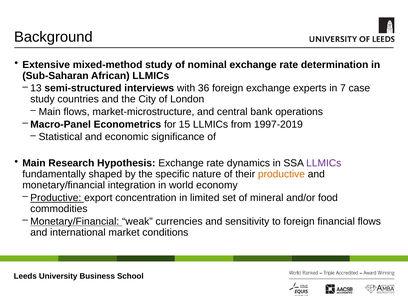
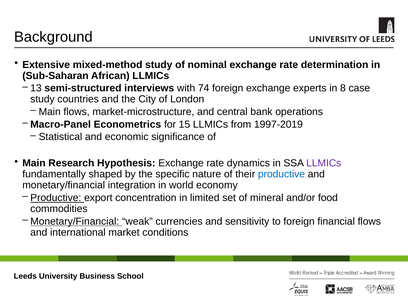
36: 36 -> 74
7: 7 -> 8
productive at (281, 174) colour: orange -> blue
